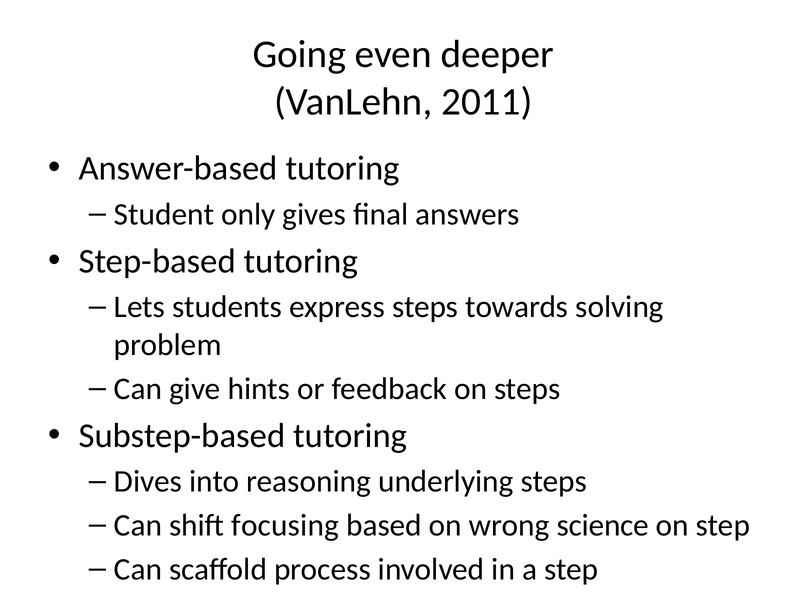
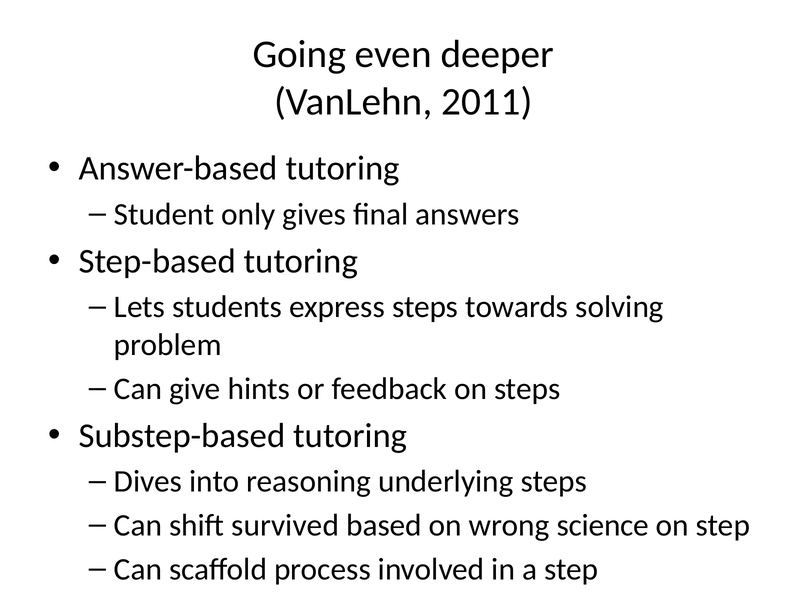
focusing: focusing -> survived
